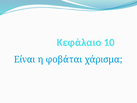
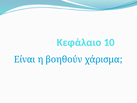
φοβάται: φοβάται -> βοηθούν
